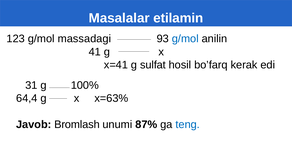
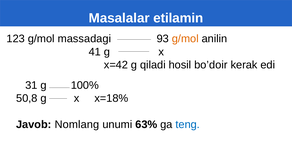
g/mol at (185, 39) colour: blue -> orange
x=41: x=41 -> x=42
sulfat: sulfat -> qiladi
bo’farq: bo’farq -> bo’doir
64,4: 64,4 -> 50,8
x=63%: x=63% -> x=18%
Bromlash: Bromlash -> Nomlang
87%: 87% -> 63%
